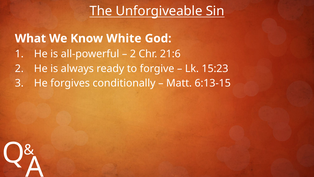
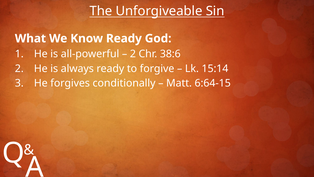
Know White: White -> Ready
21:6: 21:6 -> 38:6
15:23: 15:23 -> 15:14
6:13-15: 6:13-15 -> 6:64-15
